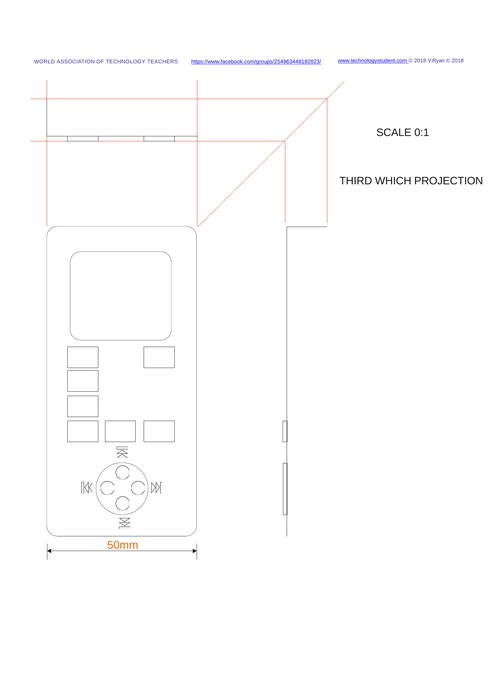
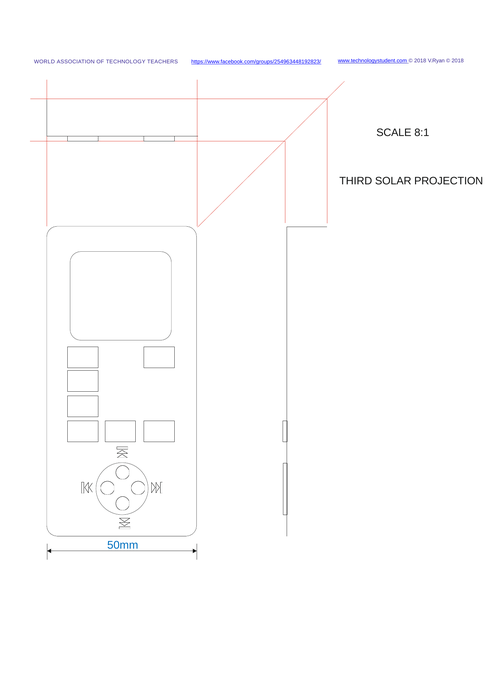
0:1: 0:1 -> 8:1
WHICH: WHICH -> SOLAR
50mm colour: orange -> blue
